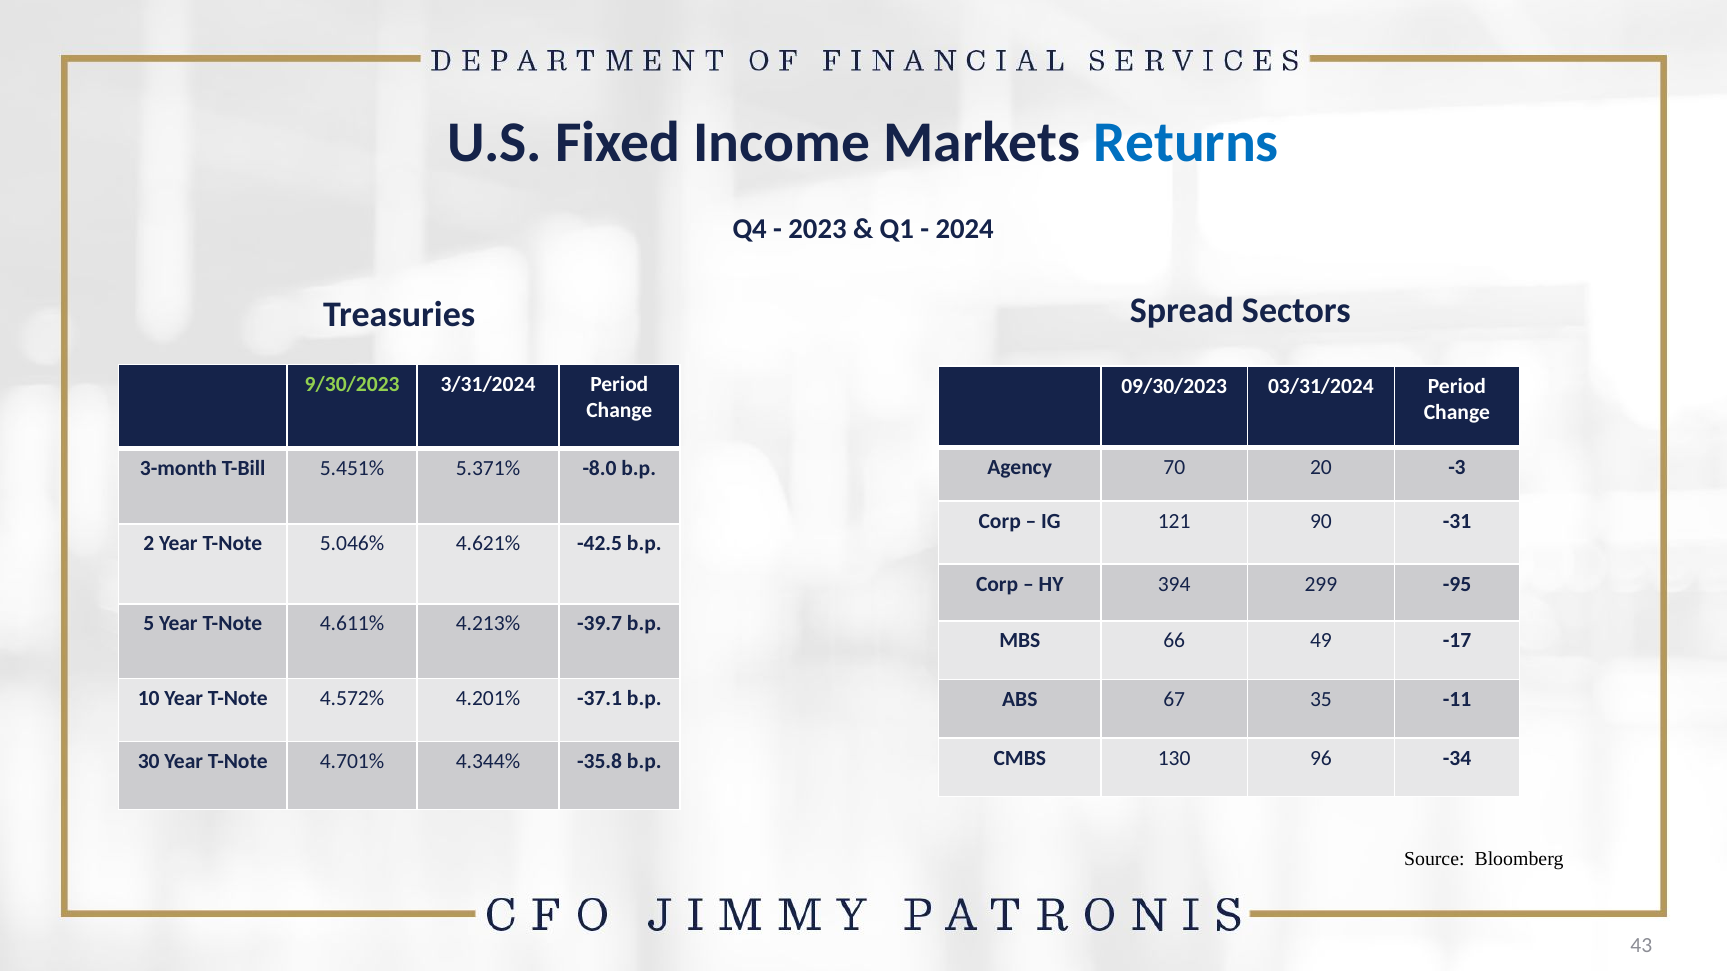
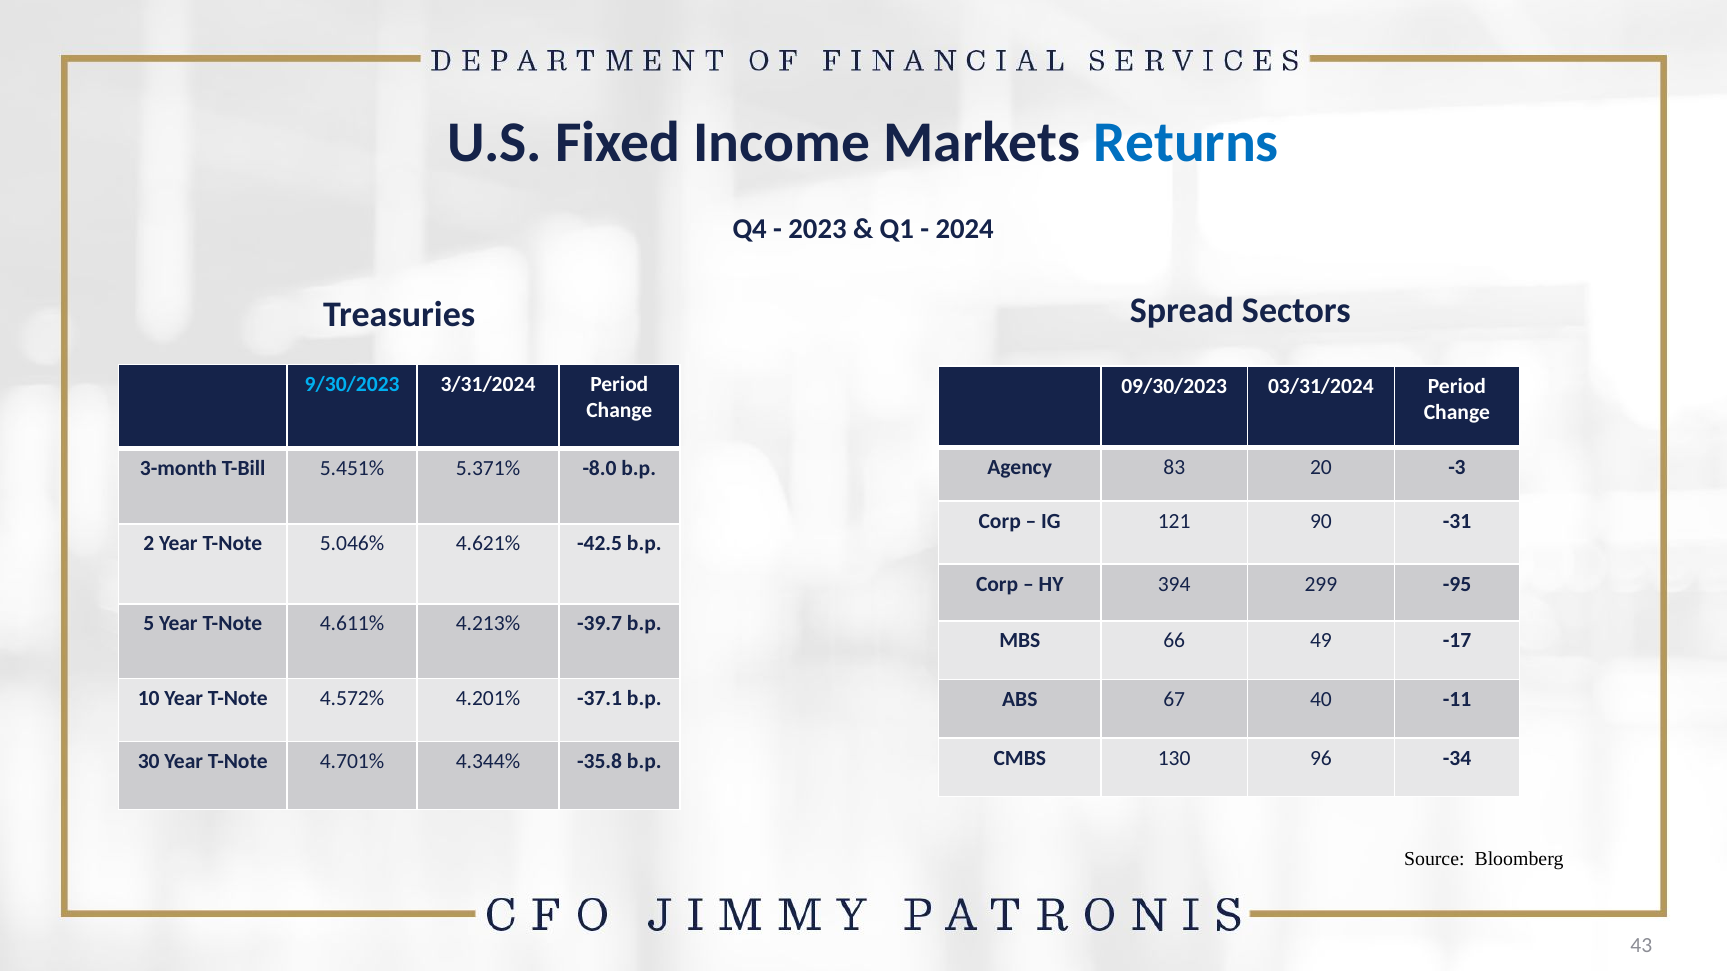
9/30/2023 colour: light green -> light blue
70: 70 -> 83
35: 35 -> 40
